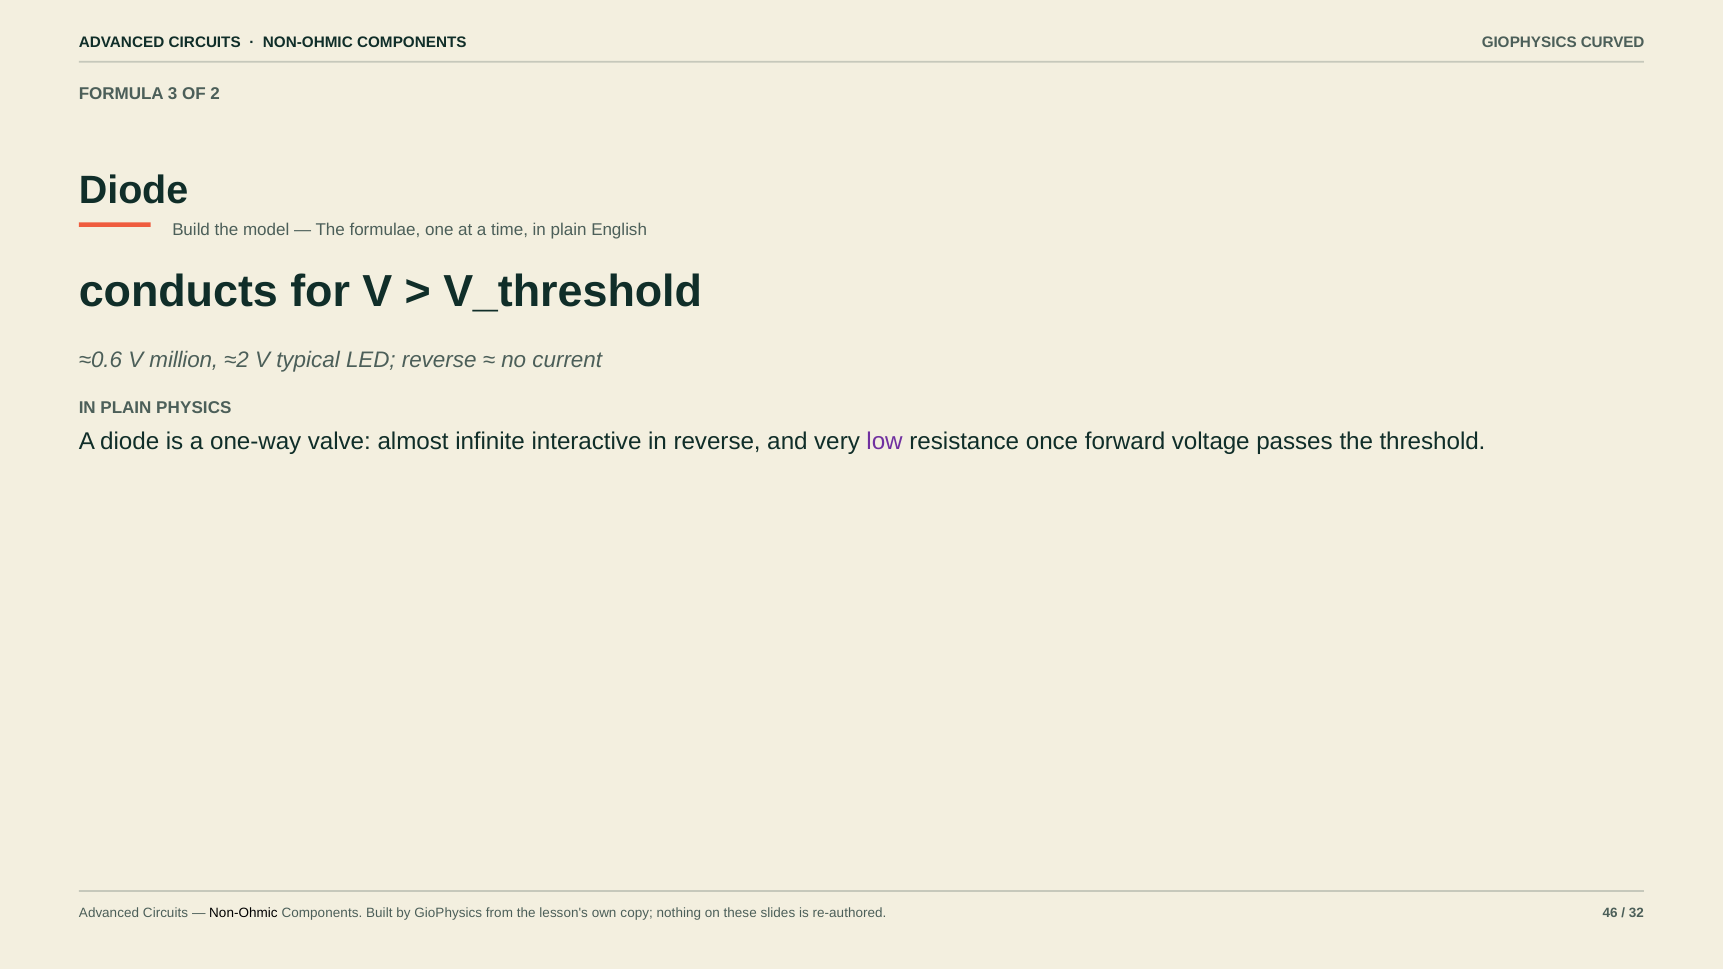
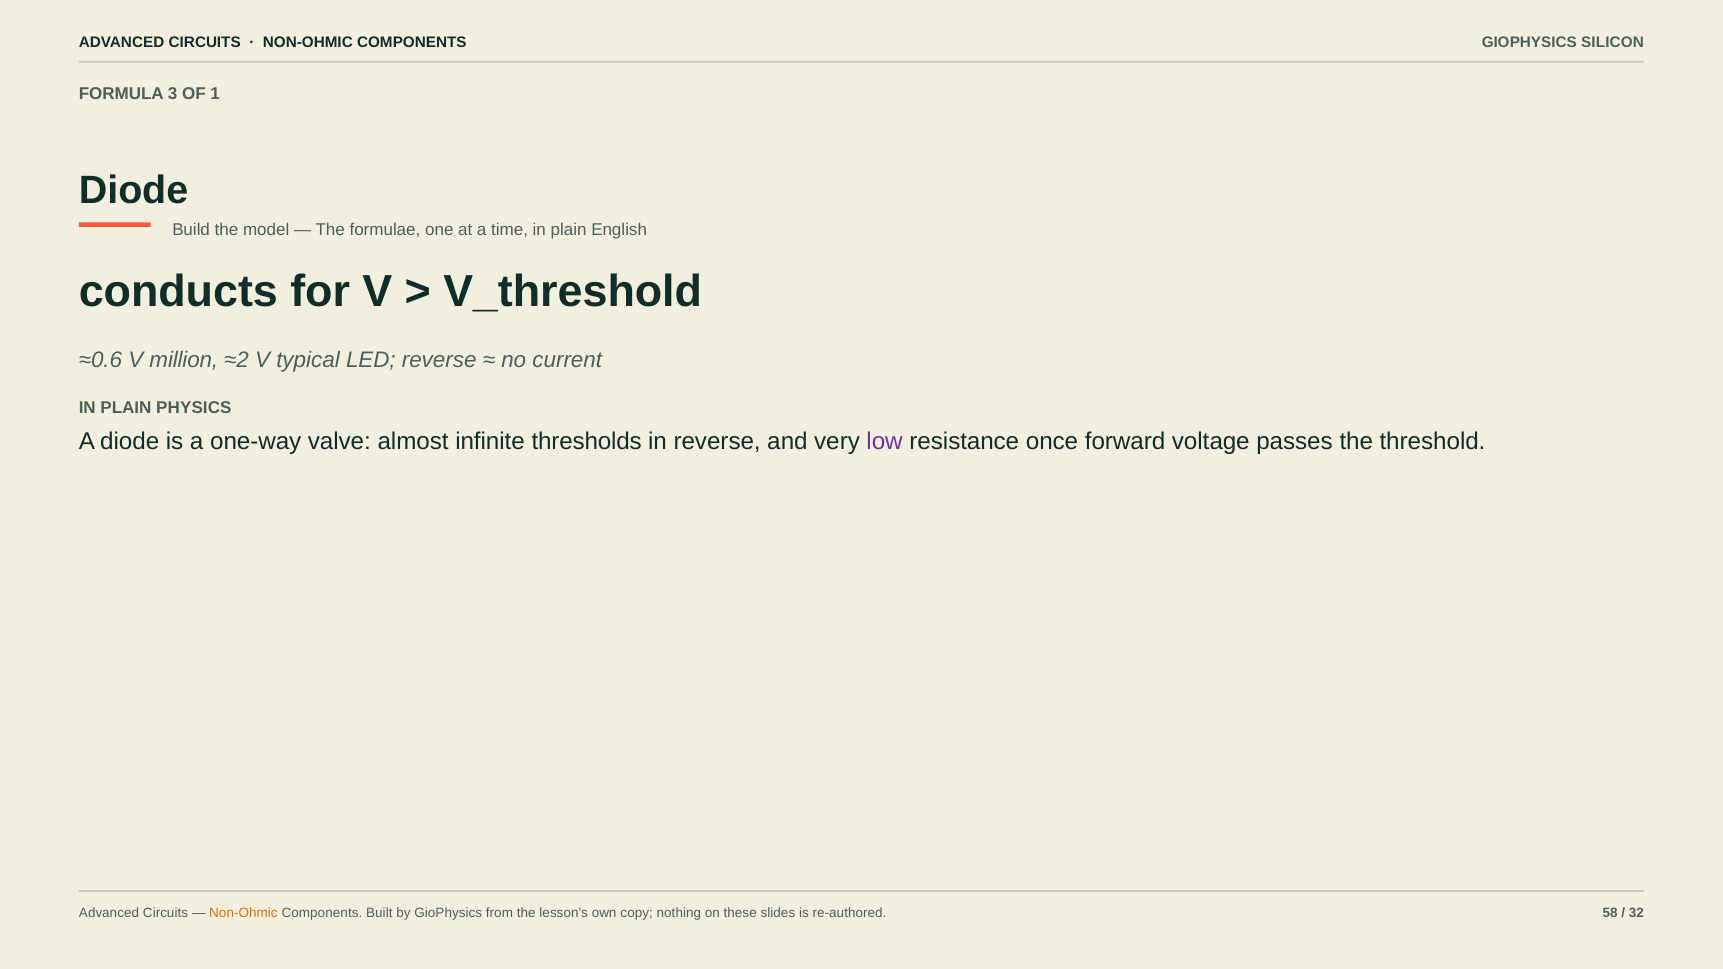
CURVED: CURVED -> SILICON
2: 2 -> 1
interactive: interactive -> thresholds
Non-Ohmic at (243, 914) colour: black -> orange
46: 46 -> 58
